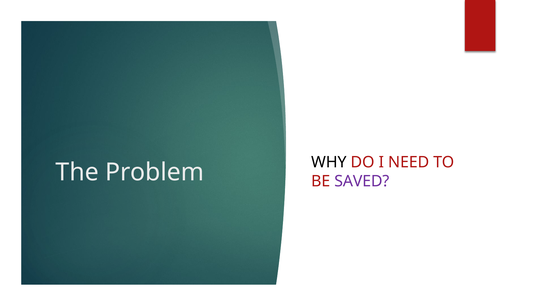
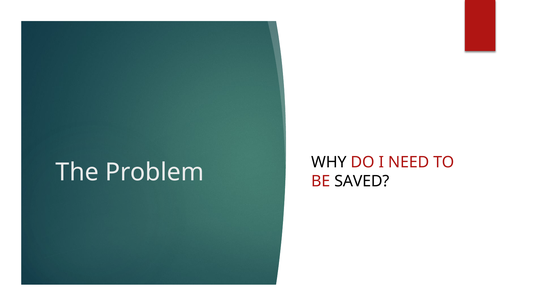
SAVED colour: purple -> black
